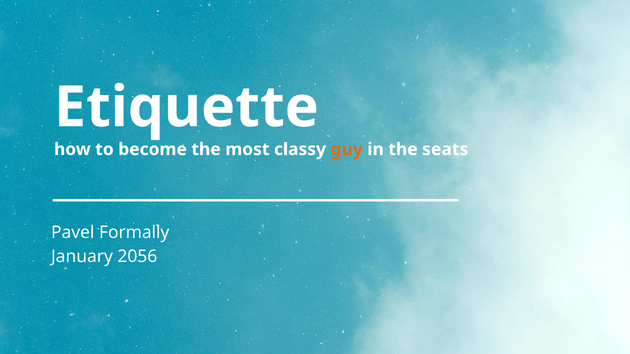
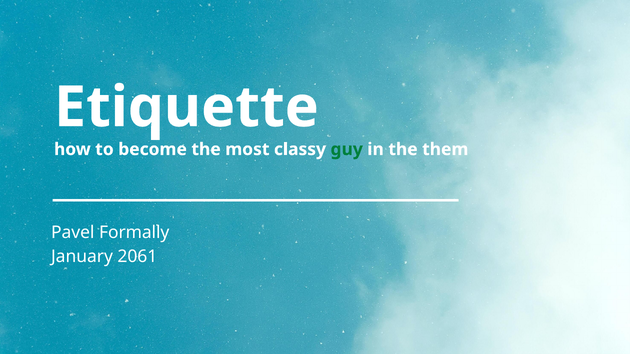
guy colour: orange -> green
seats: seats -> them
2056: 2056 -> 2061
